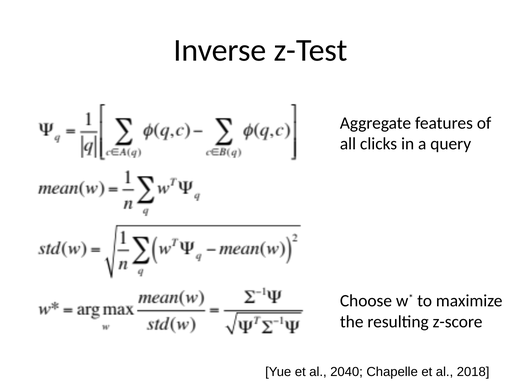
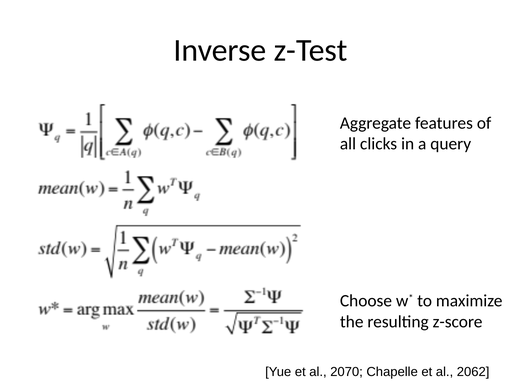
2040: 2040 -> 2070
2018: 2018 -> 2062
